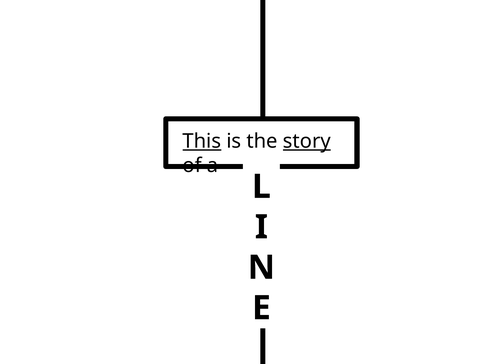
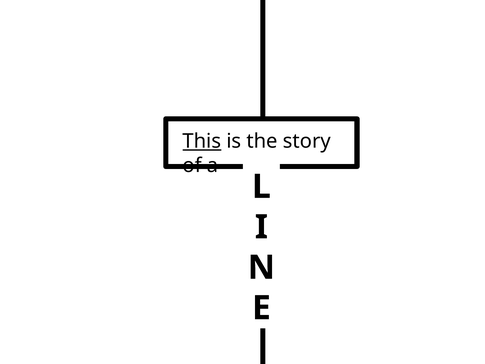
story underline: present -> none
